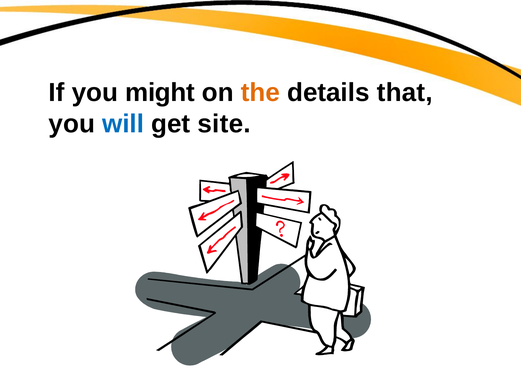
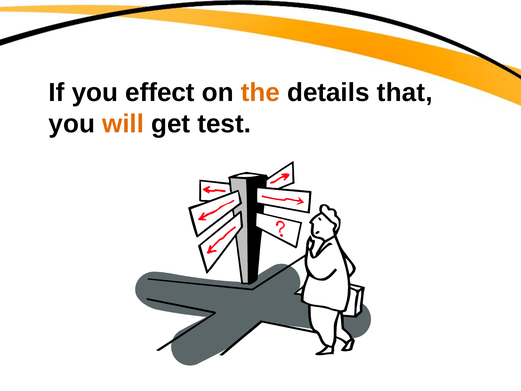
might: might -> effect
will colour: blue -> orange
site: site -> test
